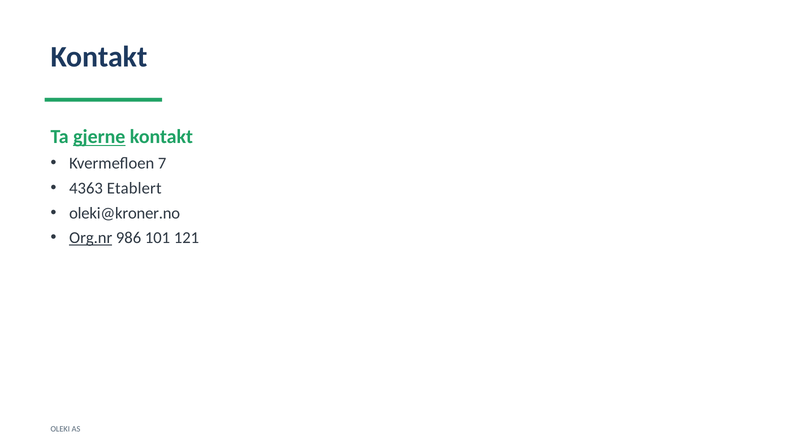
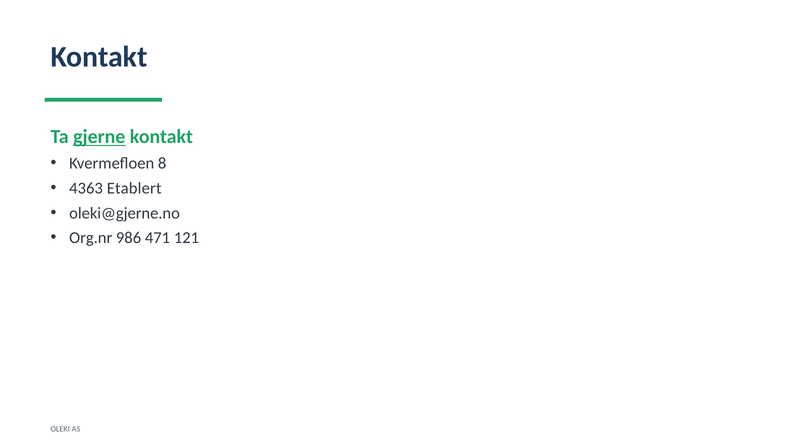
7: 7 -> 8
oleki@kroner.no: oleki@kroner.no -> oleki@gjerne.no
Org.nr underline: present -> none
101: 101 -> 471
